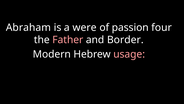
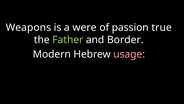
Abraham: Abraham -> Weapons
four: four -> true
Father colour: pink -> light green
